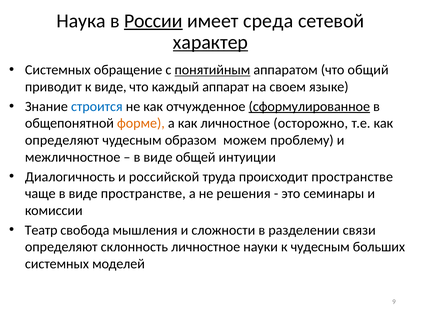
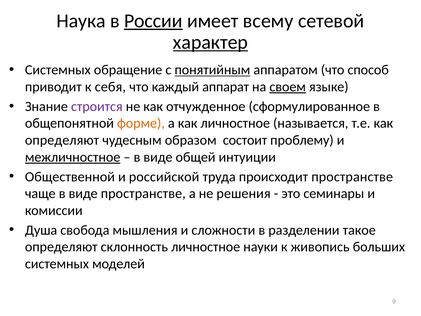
среда: среда -> всему
общий: общий -> способ
к виде: виде -> себя
своем underline: none -> present
строится colour: blue -> purple
сформулированное underline: present -> none
осторожно: осторожно -> называется
можем: можем -> состоит
межличностное underline: none -> present
Диалогичность: Диалогичность -> Общественной
Театр: Театр -> Душа
связи: связи -> такое
к чудесным: чудесным -> живопись
